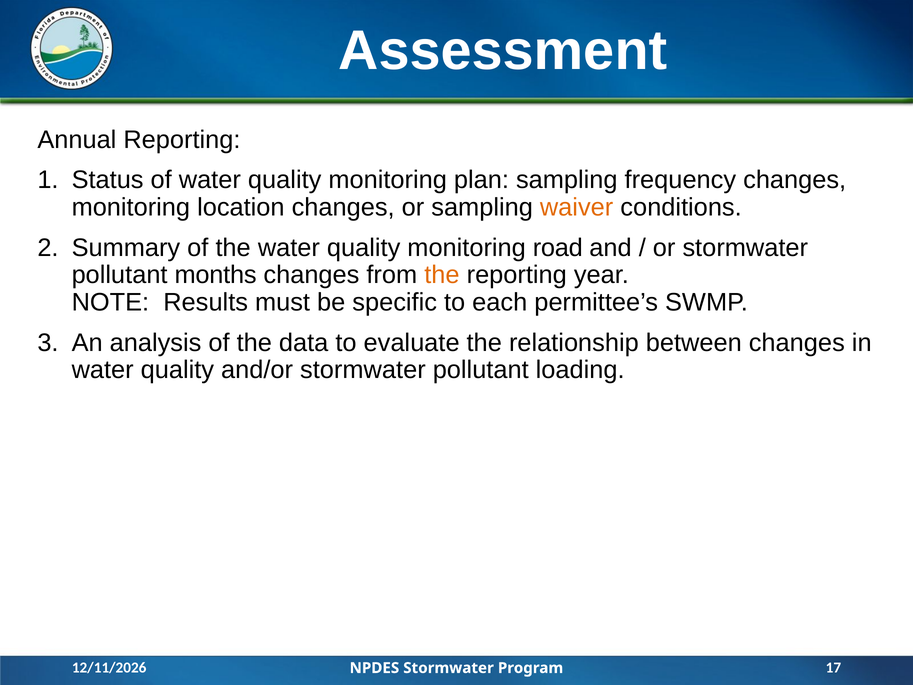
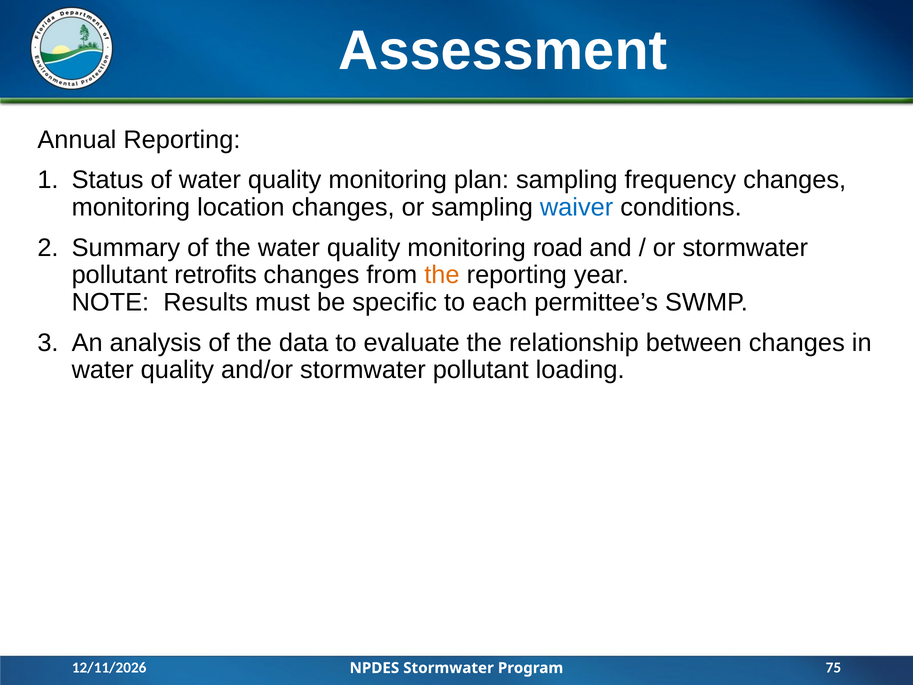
waiver colour: orange -> blue
months: months -> retrofits
17: 17 -> 75
